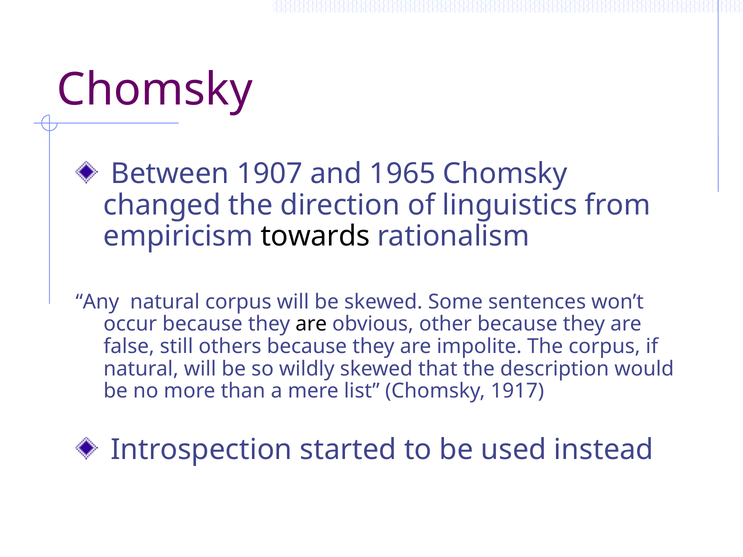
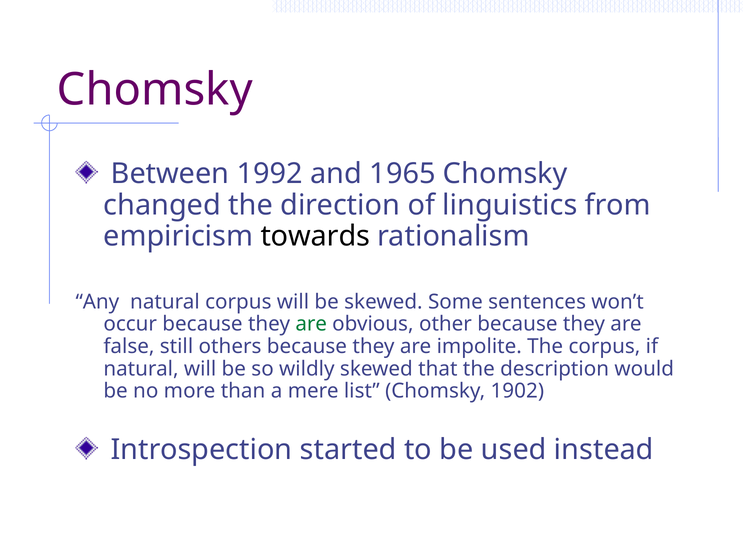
1907: 1907 -> 1992
are at (311, 324) colour: black -> green
1917: 1917 -> 1902
